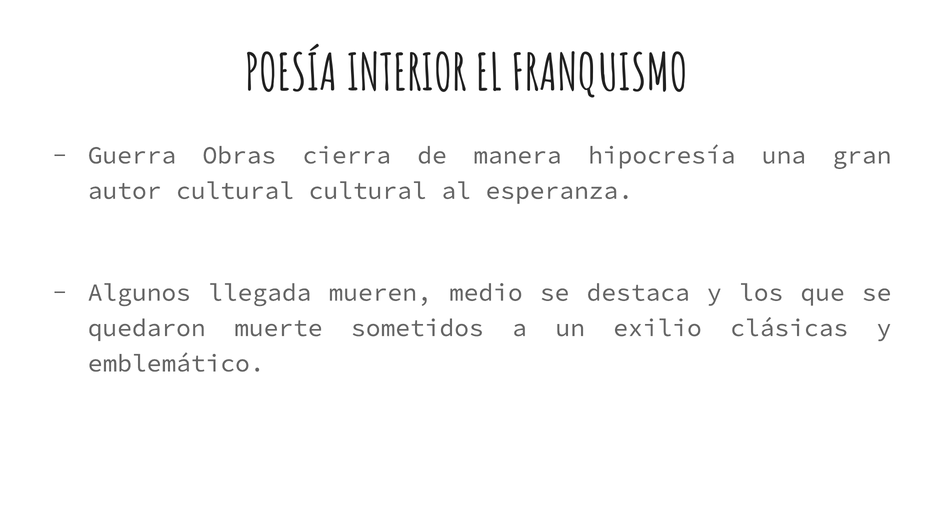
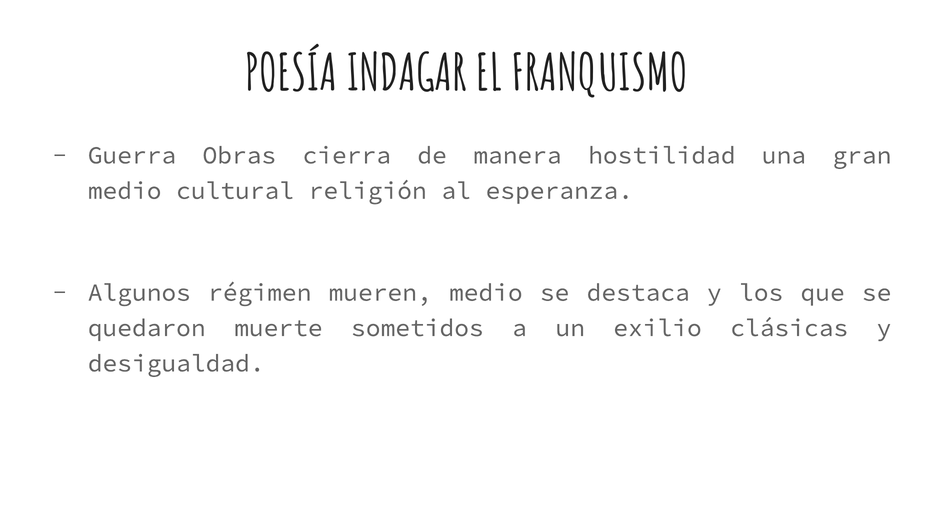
INTERIOR: INTERIOR -> INDAGAR
hipocresía: hipocresía -> hostilidad
autor at (125, 191): autor -> medio
cultural cultural: cultural -> religión
llegada: llegada -> régimen
emblemático: emblemático -> desigualdad
